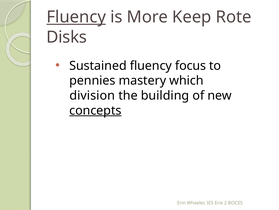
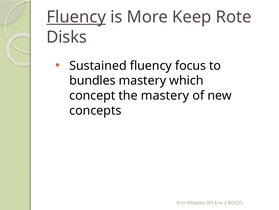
pennies: pennies -> bundles
division: division -> concept
the building: building -> mastery
concepts underline: present -> none
